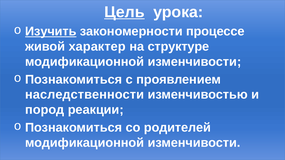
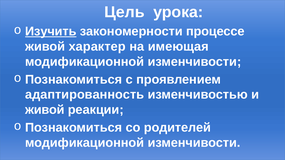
Цель underline: present -> none
структуре: структуре -> имеющая
наследственности: наследственности -> адаптированность
пород at (45, 110): пород -> живой
